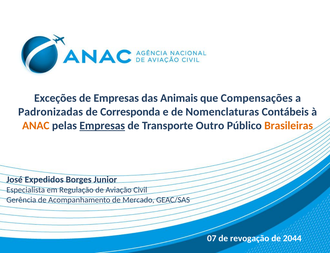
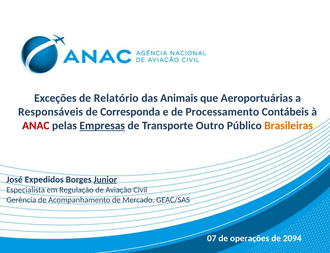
de Empresas: Empresas -> Relatório
Compensações: Compensações -> Aeroportuárias
Padronizadas: Padronizadas -> Responsáveis
Nomenclaturas: Nomenclaturas -> Processamento
ANAC colour: orange -> red
Junior underline: none -> present
revogação: revogação -> operações
2044: 2044 -> 2094
